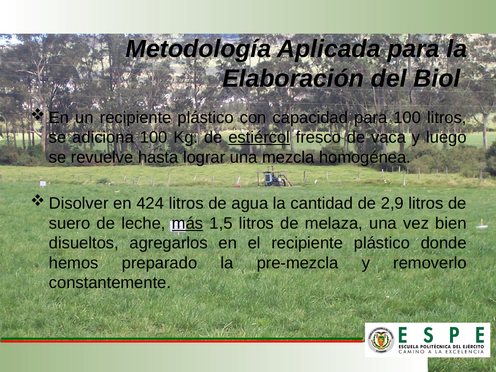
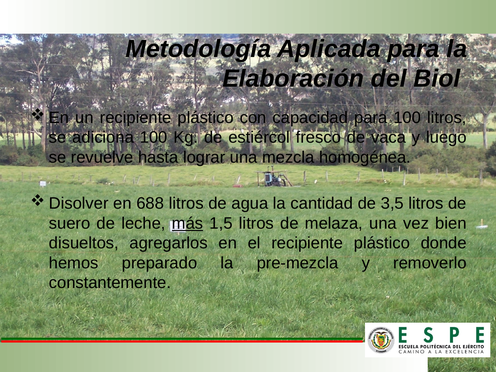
estiércol underline: present -> none
424: 424 -> 688
2,9: 2,9 -> 3,5
